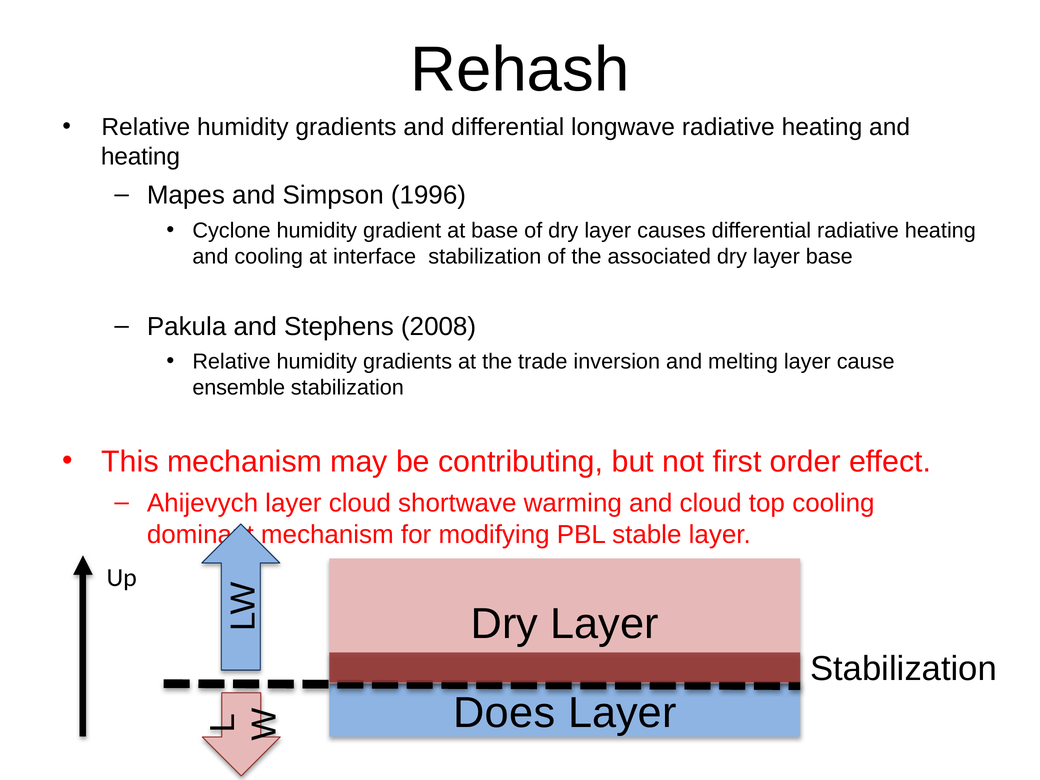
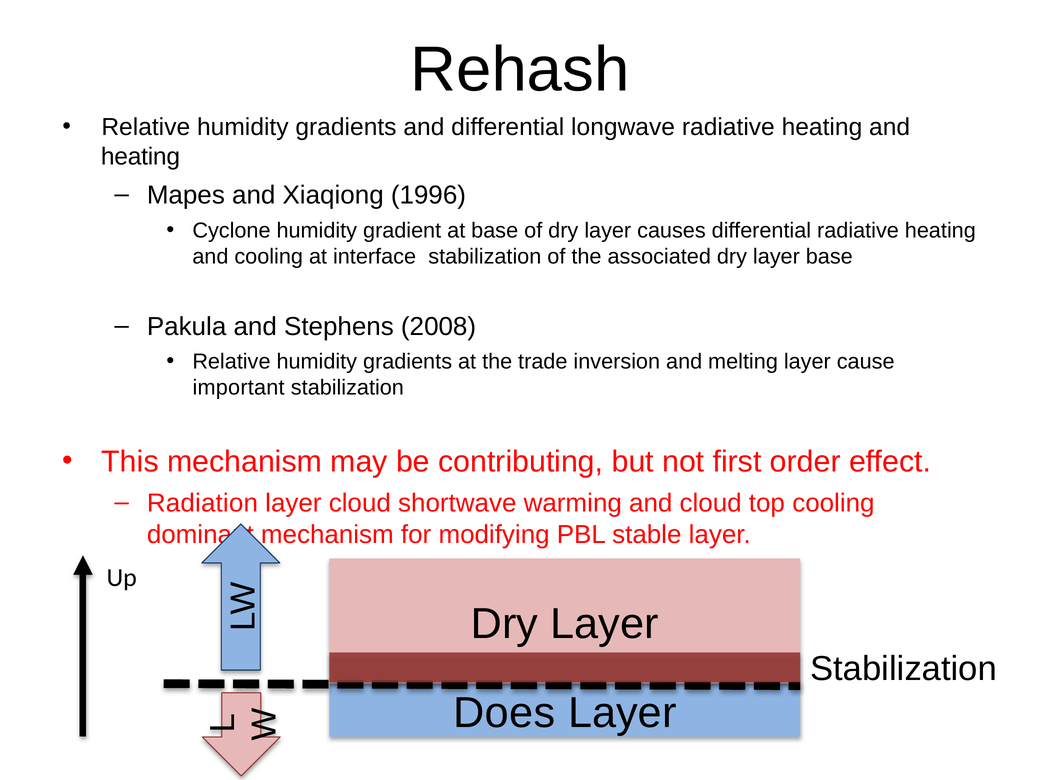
Simpson: Simpson -> Xiaqiong
ensemble: ensemble -> important
Ahijevych: Ahijevych -> Radiation
